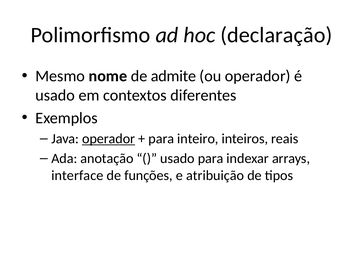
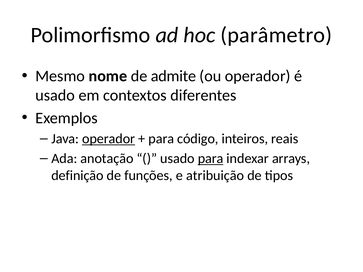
declaração: declaração -> parâmetro
inteiro: inteiro -> código
para at (211, 159) underline: none -> present
interface: interface -> definição
